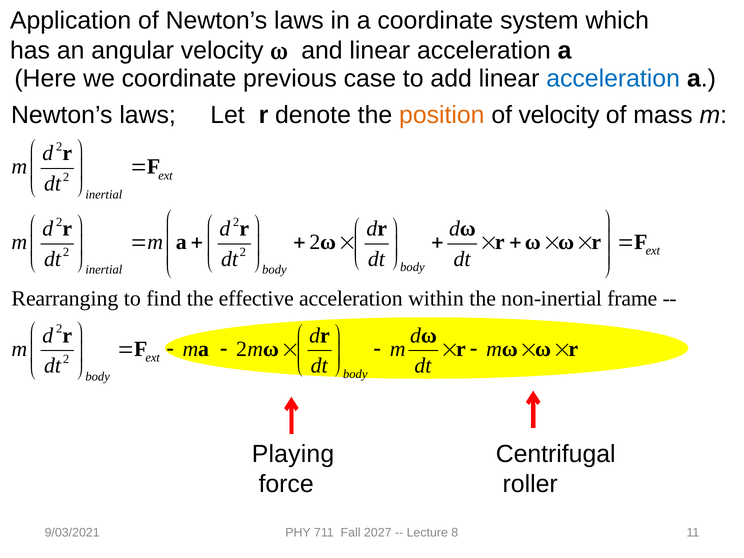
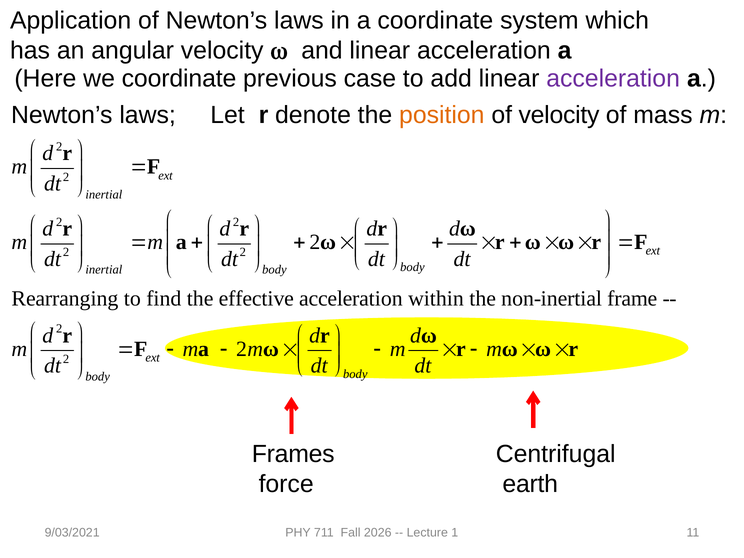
acceleration at (613, 78) colour: blue -> purple
Playing: Playing -> Frames
roller: roller -> earth
2027: 2027 -> 2026
8: 8 -> 1
